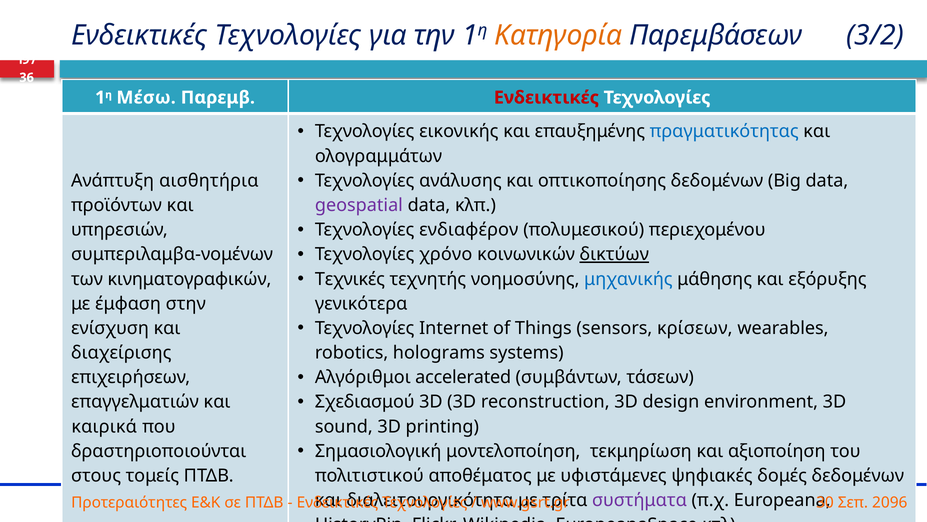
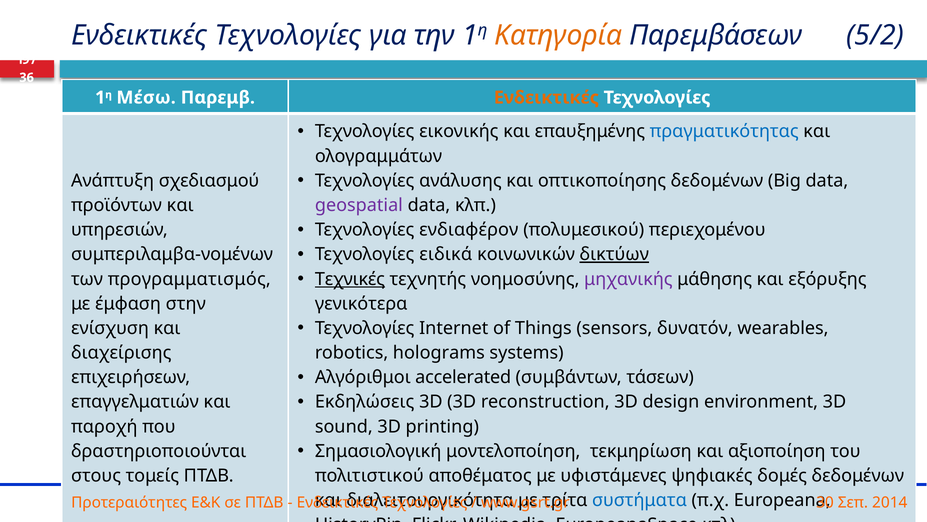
3/2: 3/2 -> 5/2
Ενδεικτικές at (546, 98) colour: red -> orange
αισθητήρια: αισθητήρια -> σχεδιασμού
χρόνο: χρόνο -> ειδικά
Τεχνικές underline: none -> present
μηχανικής colour: blue -> purple
κινηματογραφικών: κινηματογραφικών -> προγραμματισμός
κρίσεων: κρίσεων -> δυνατόν
Σχεδιασμού: Σχεδιασμού -> Εκδηλώσεις
καιρικά: καιρικά -> παροχή
συστήματα colour: purple -> blue
2096: 2096 -> 2014
